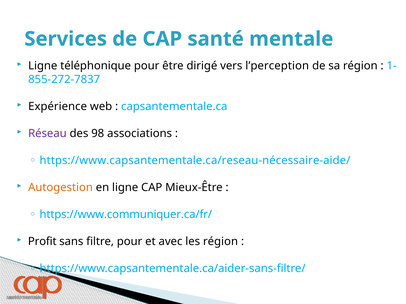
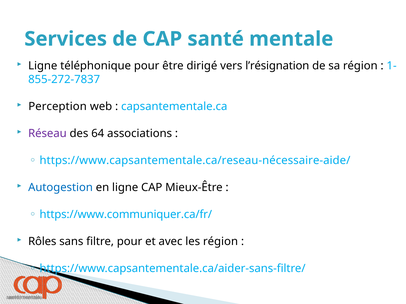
l’perception: l’perception -> l’résignation
Expérience: Expérience -> Perception
98: 98 -> 64
Autogestion colour: orange -> blue
Profit: Profit -> Rôles
